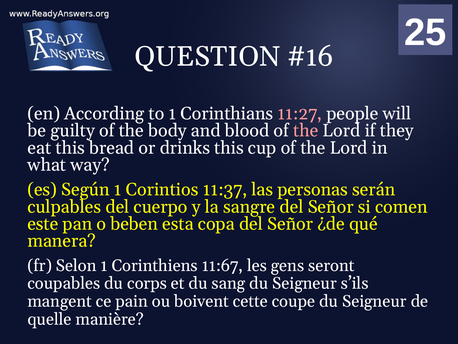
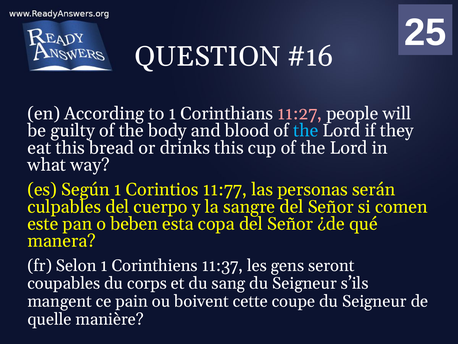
the at (306, 131) colour: pink -> light blue
11:37: 11:37 -> 11:77
11:67: 11:67 -> 11:37
